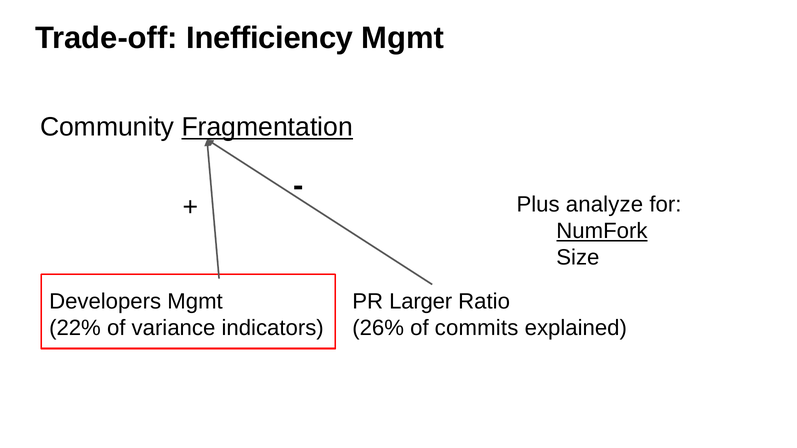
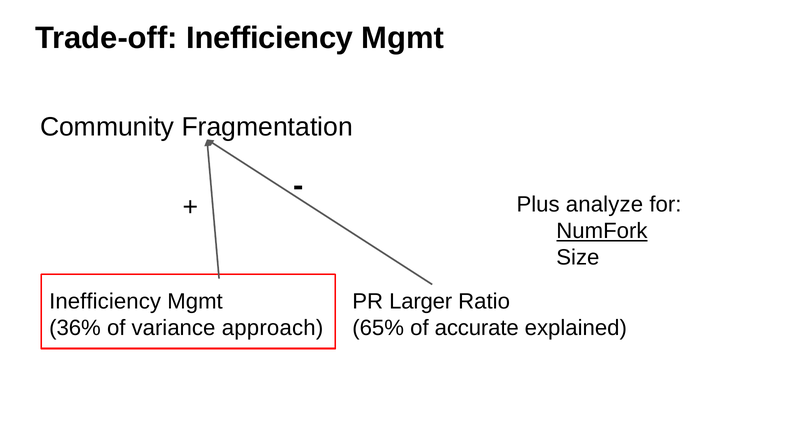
Fragmentation underline: present -> none
Developers at (105, 302): Developers -> Inefficiency
22%: 22% -> 36%
indicators: indicators -> approach
26%: 26% -> 65%
commits: commits -> accurate
